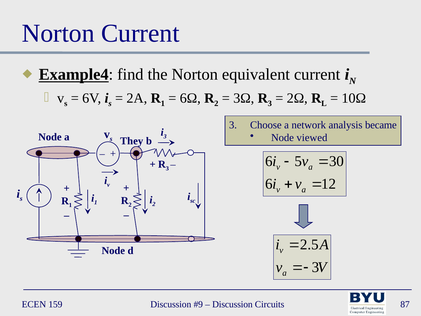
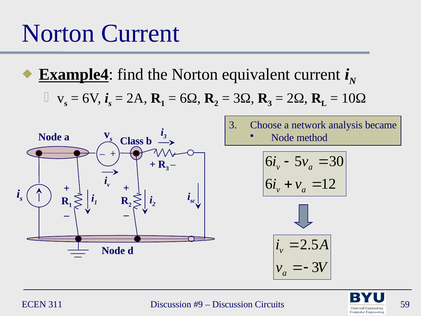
They: They -> Class
viewed: viewed -> method
159: 159 -> 311
87: 87 -> 59
